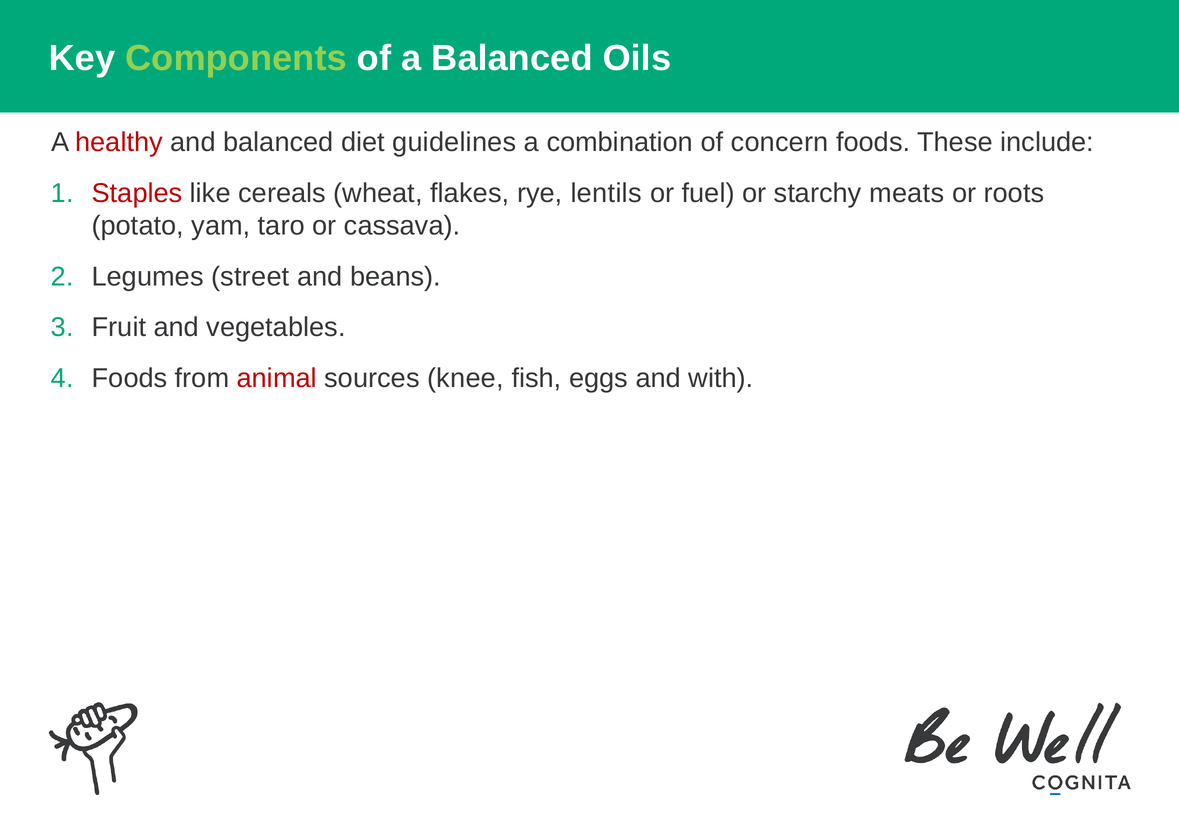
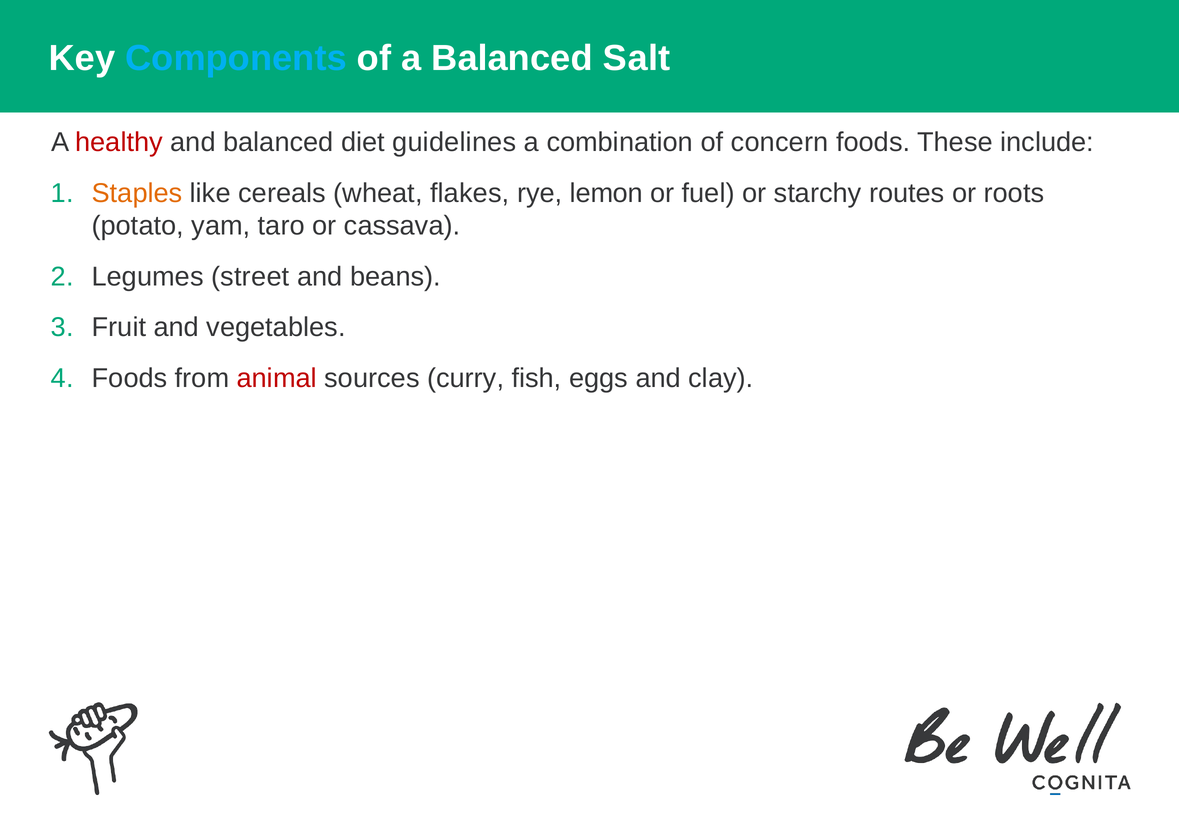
Components colour: light green -> light blue
Oils: Oils -> Salt
Staples colour: red -> orange
lentils: lentils -> lemon
meats: meats -> routes
knee: knee -> curry
with: with -> clay
